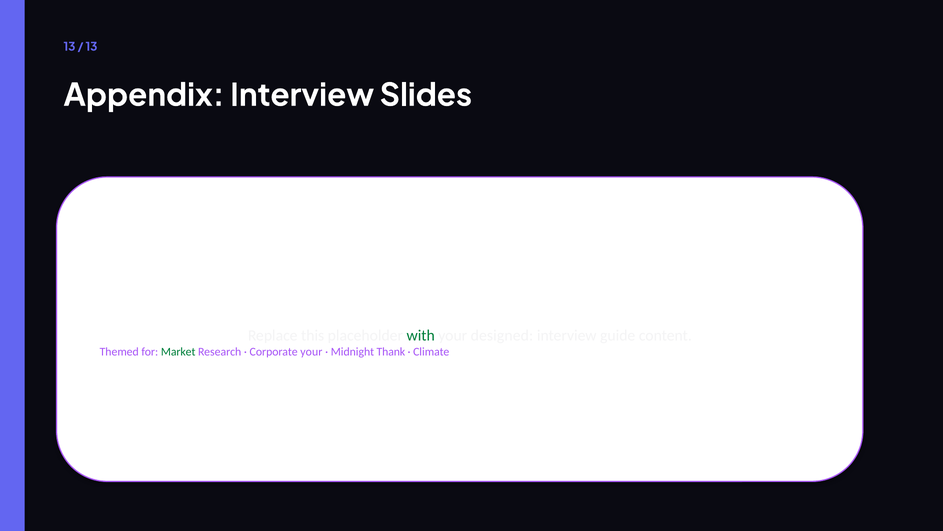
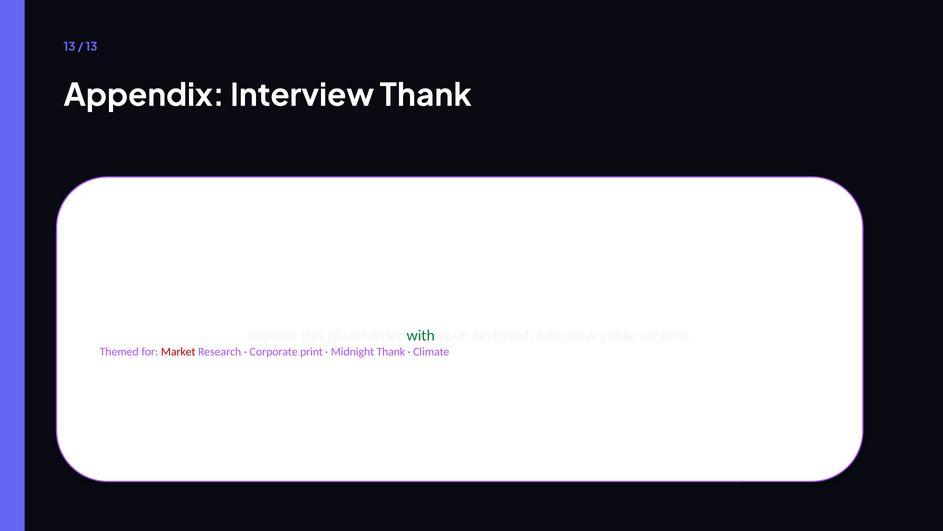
Interview Slides: Slides -> Thank
Market colour: green -> red
Corporate your: your -> print
